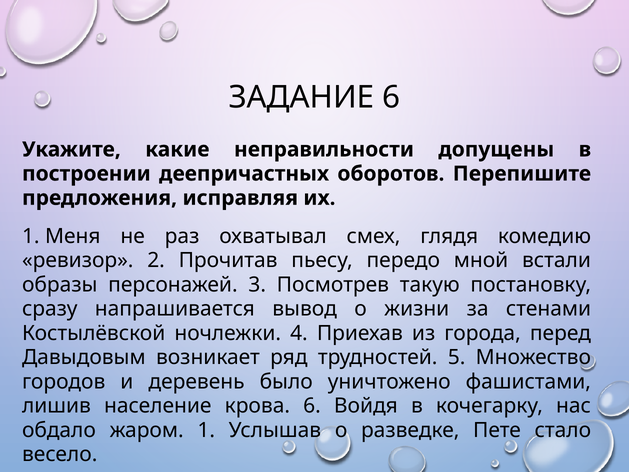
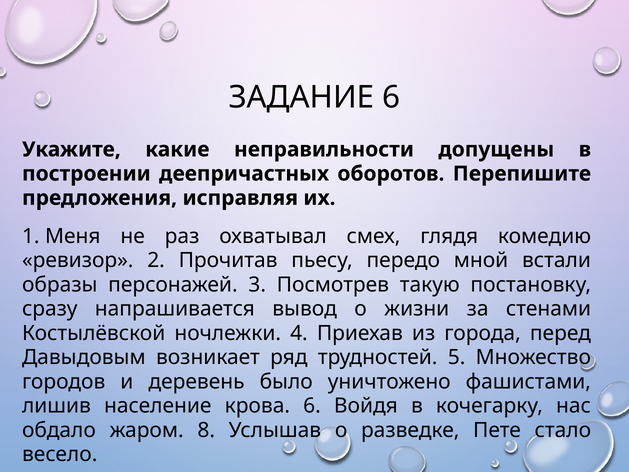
жаром 1: 1 -> 8
